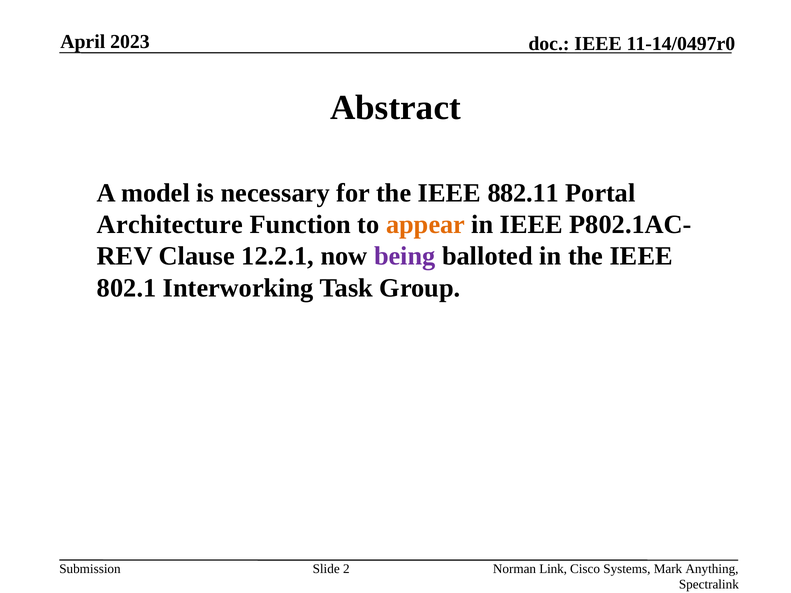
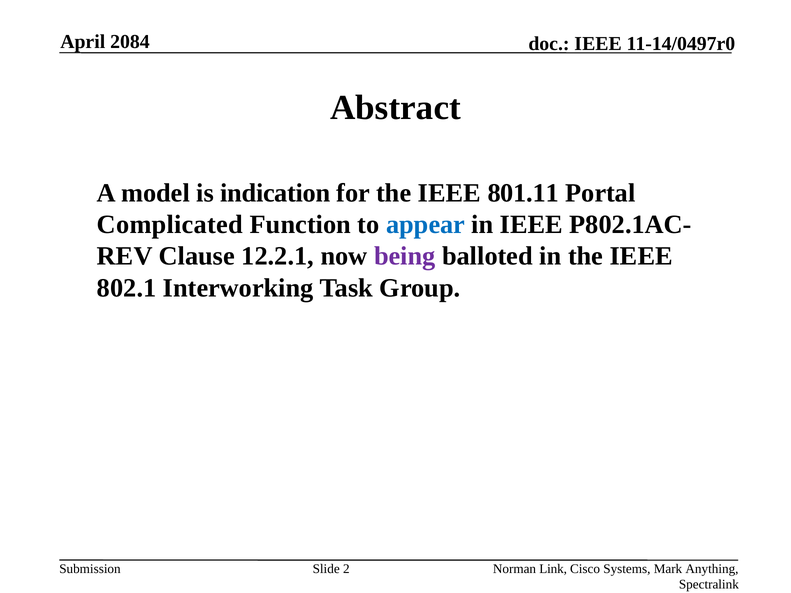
2023: 2023 -> 2084
necessary: necessary -> indication
882.11: 882.11 -> 801.11
Architecture: Architecture -> Complicated
appear colour: orange -> blue
